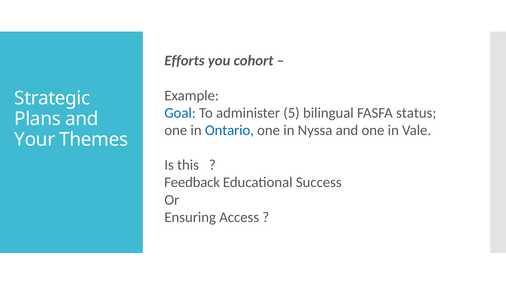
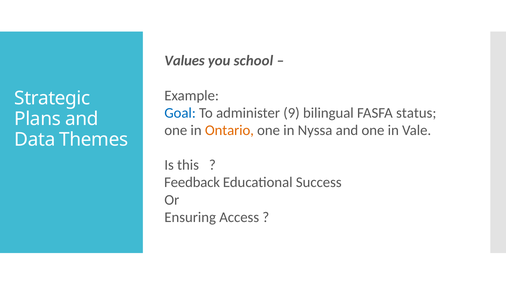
Efforts: Efforts -> Values
cohort: cohort -> school
5: 5 -> 9
Ontario colour: blue -> orange
Your: Your -> Data
